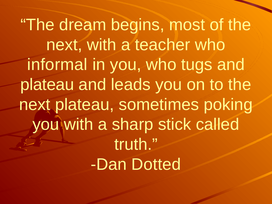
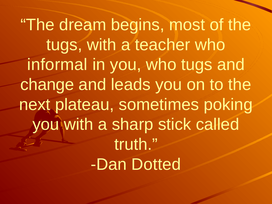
next at (64, 45): next -> tugs
plateau at (47, 85): plateau -> change
